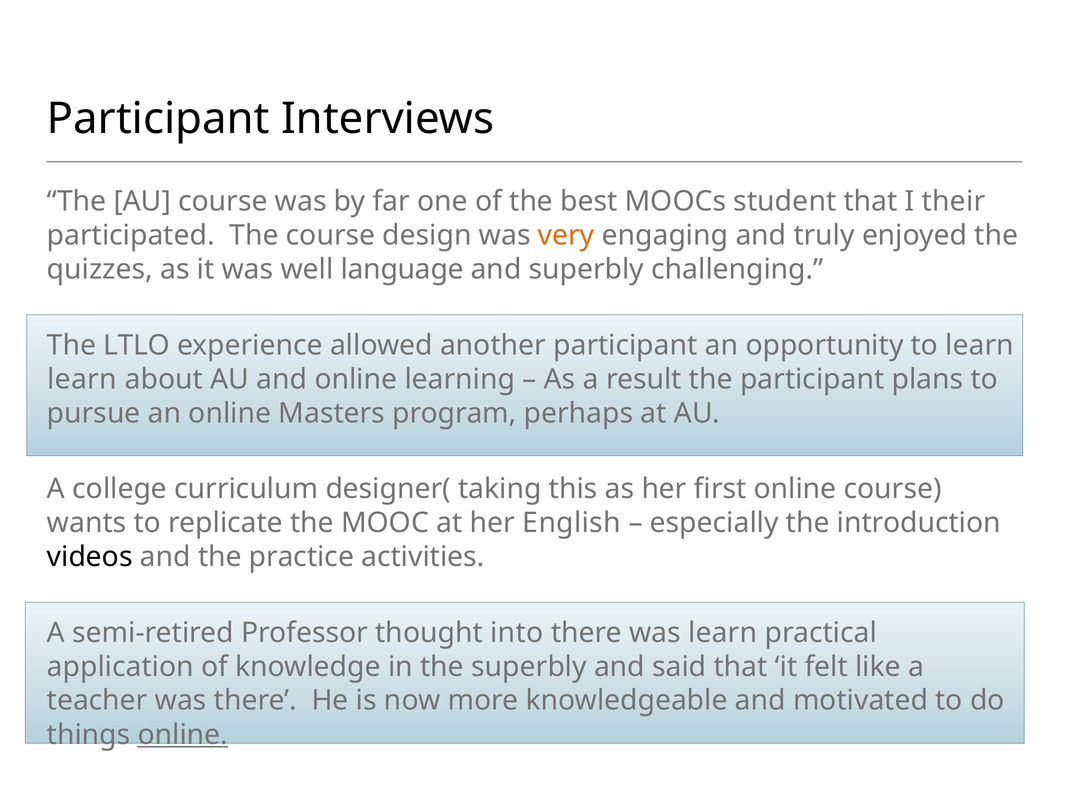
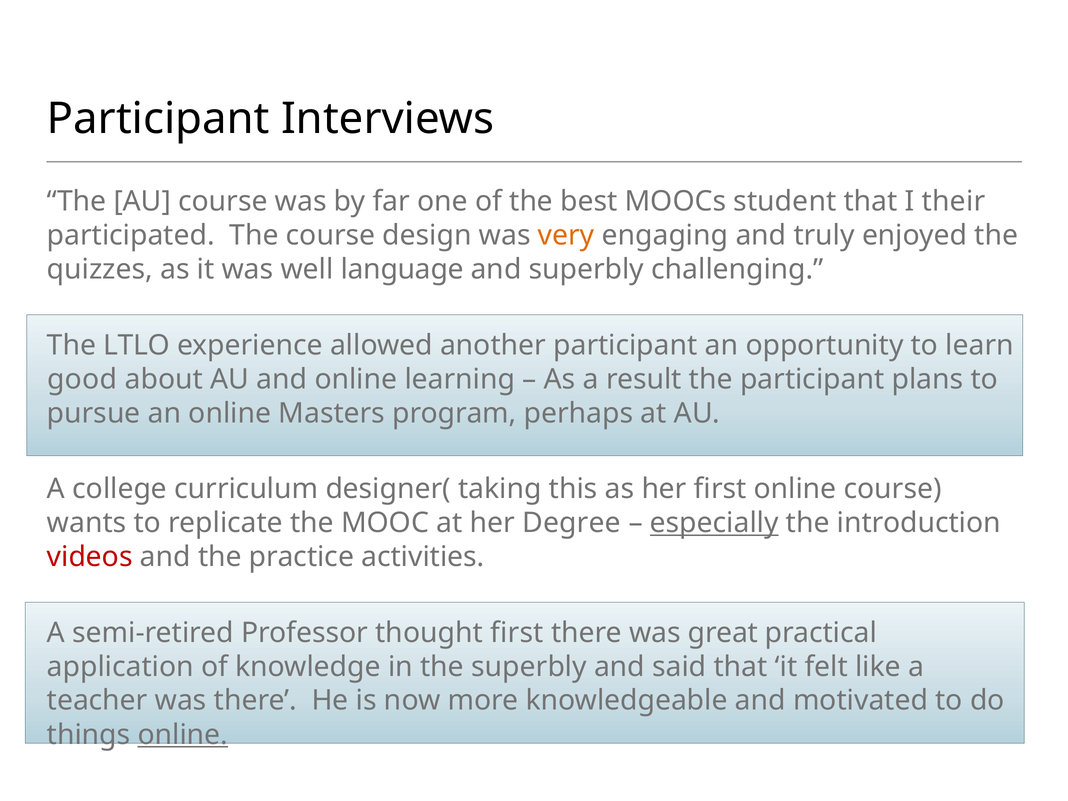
learn at (82, 379): learn -> good
English: English -> Degree
especially underline: none -> present
videos colour: black -> red
thought into: into -> first
was learn: learn -> great
